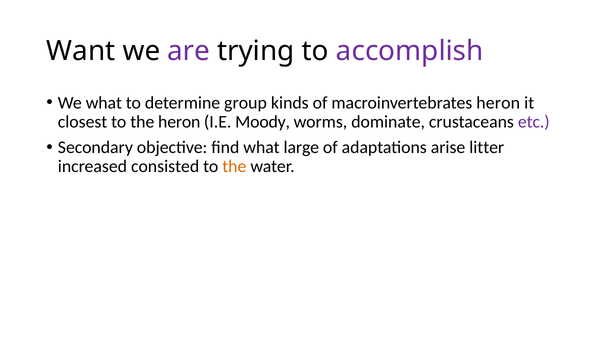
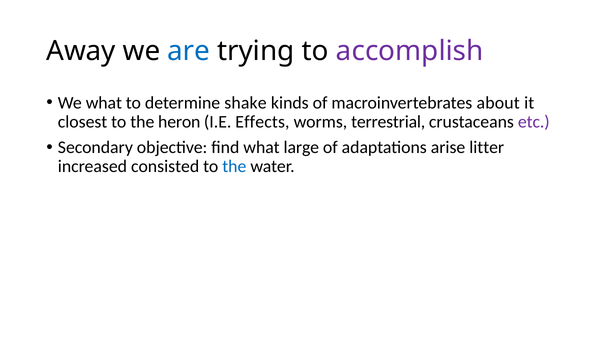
Want: Want -> Away
are colour: purple -> blue
group: group -> shake
macroinvertebrates heron: heron -> about
Moody: Moody -> Effects
dominate: dominate -> terrestrial
the at (234, 167) colour: orange -> blue
